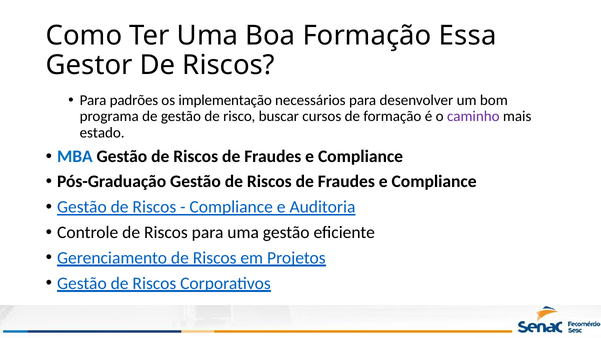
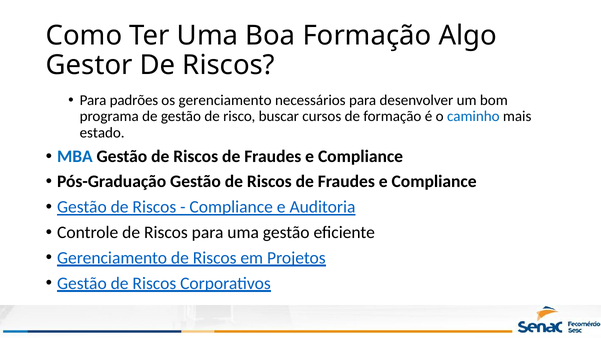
Essa: Essa -> Algo
os implementação: implementação -> gerenciamento
caminho colour: purple -> blue
